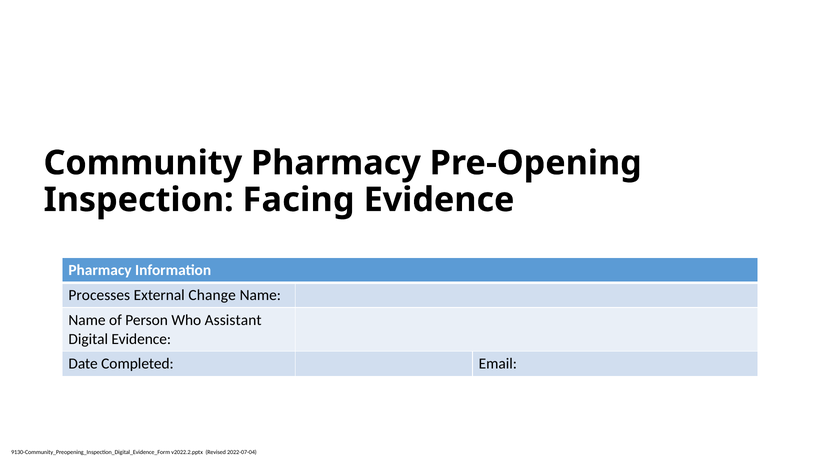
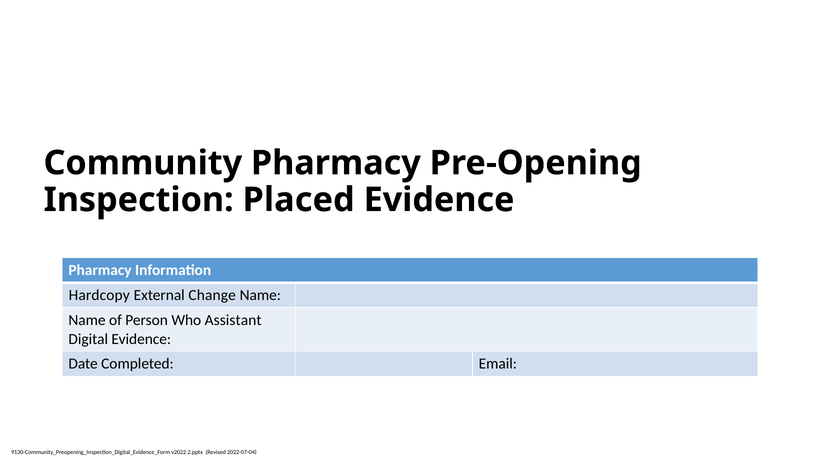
Facing: Facing -> Placed
Processes: Processes -> Hardcopy
